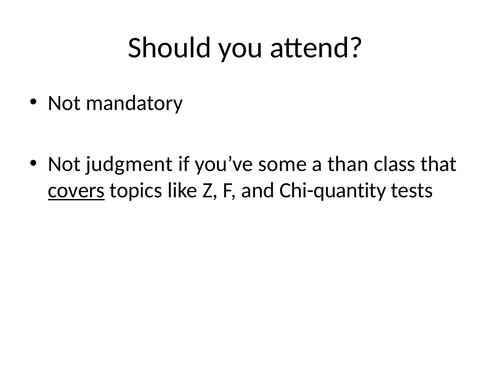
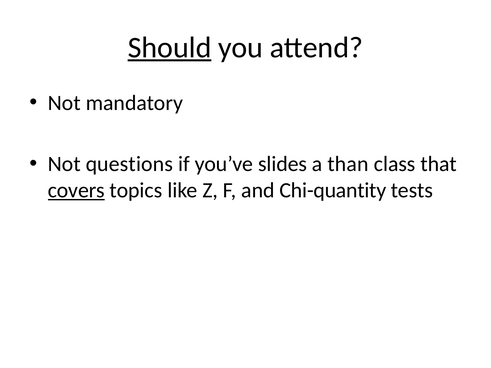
Should underline: none -> present
judgment: judgment -> questions
some: some -> slides
